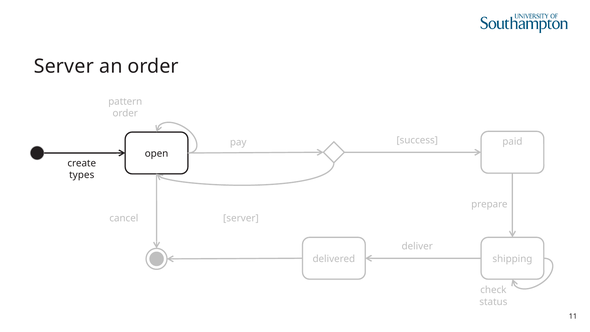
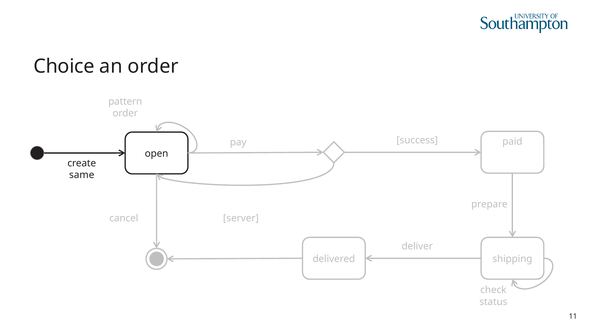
Server at (64, 66): Server -> Choice
types: types -> same
